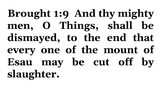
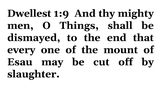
Brought: Brought -> Dwellest
